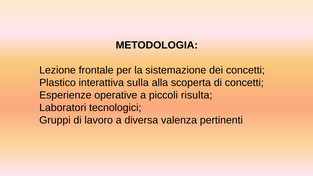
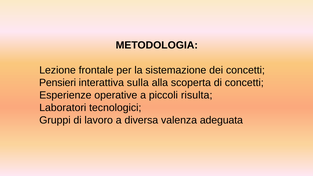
Plastico: Plastico -> Pensieri
pertinenti: pertinenti -> adeguata
